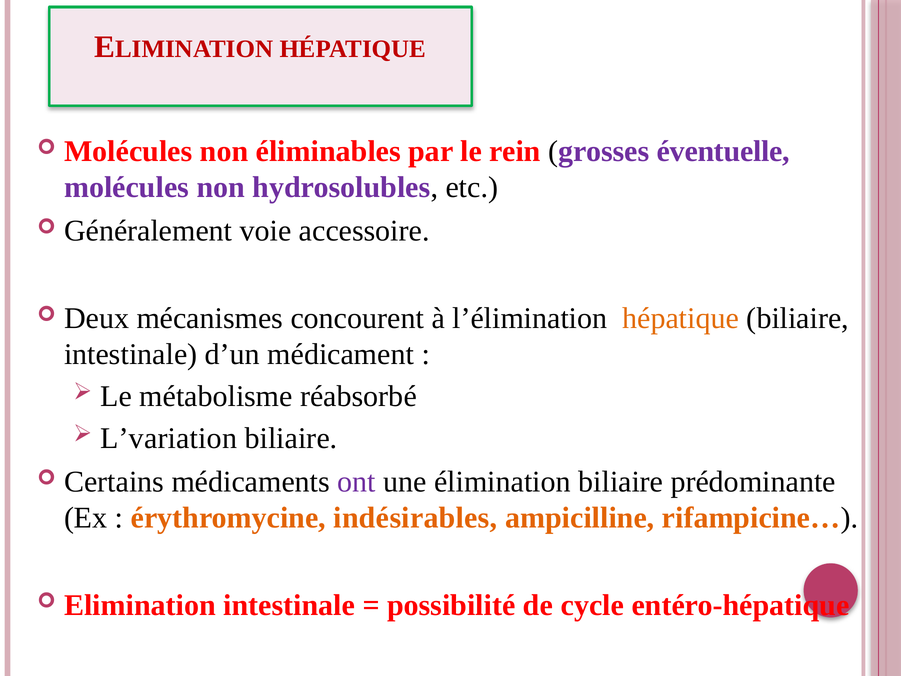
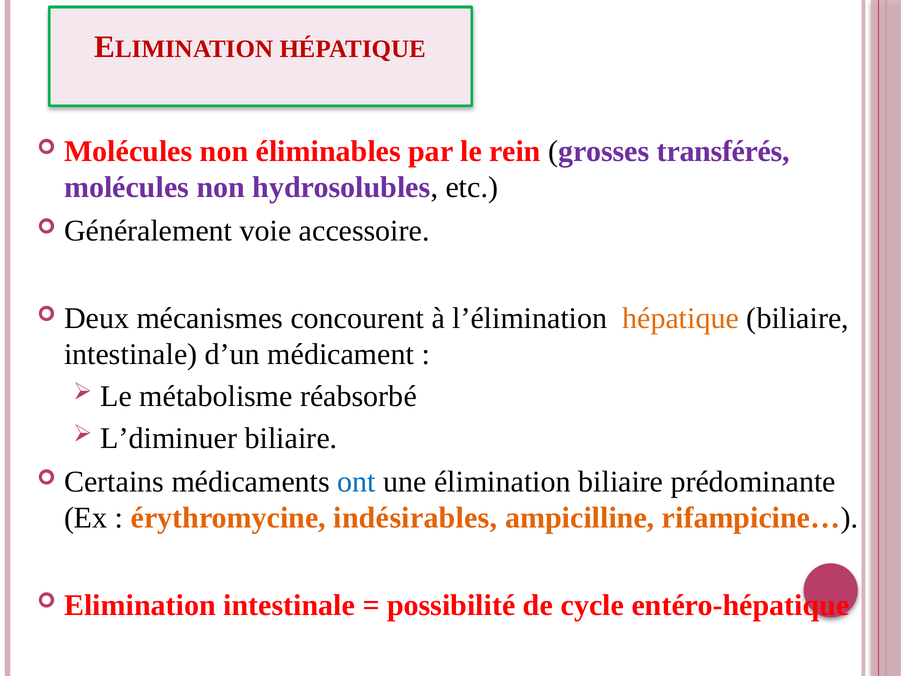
éventuelle: éventuelle -> transférés
L’variation: L’variation -> L’diminuer
ont colour: purple -> blue
